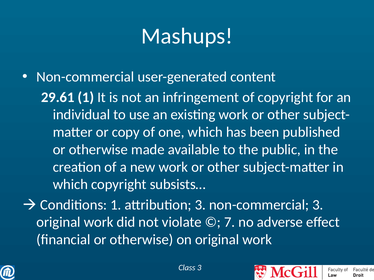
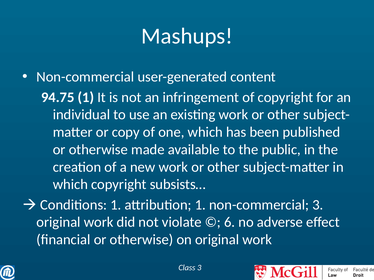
29.61: 29.61 -> 94.75
attribution 3: 3 -> 1
7: 7 -> 6
